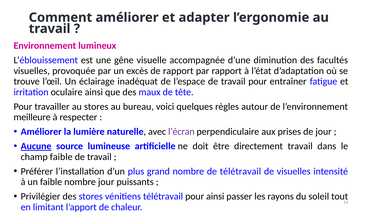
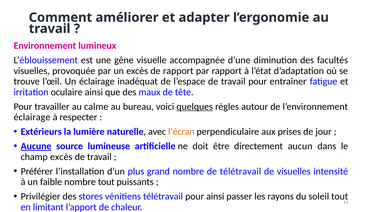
au stores: stores -> calme
quelques underline: none -> present
meilleure at (32, 117): meilleure -> éclairage
Améliorer at (41, 132): Améliorer -> Extérieurs
l’écran colour: purple -> orange
directement travail: travail -> aucun
champ faible: faible -> excès
nombre jour: jour -> tout
